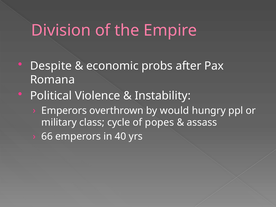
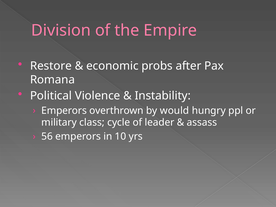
Despite: Despite -> Restore
popes: popes -> leader
66: 66 -> 56
40: 40 -> 10
